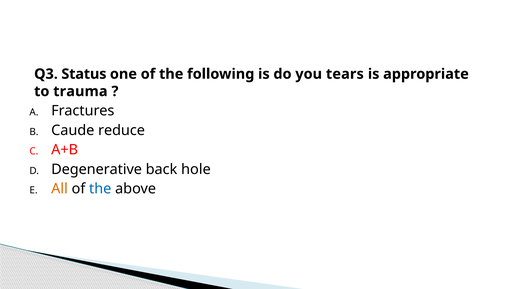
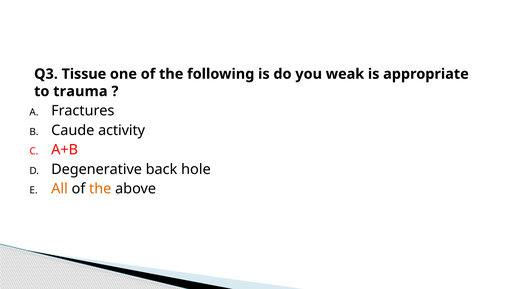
Status: Status -> Tissue
tears: tears -> weak
reduce: reduce -> activity
the at (100, 189) colour: blue -> orange
